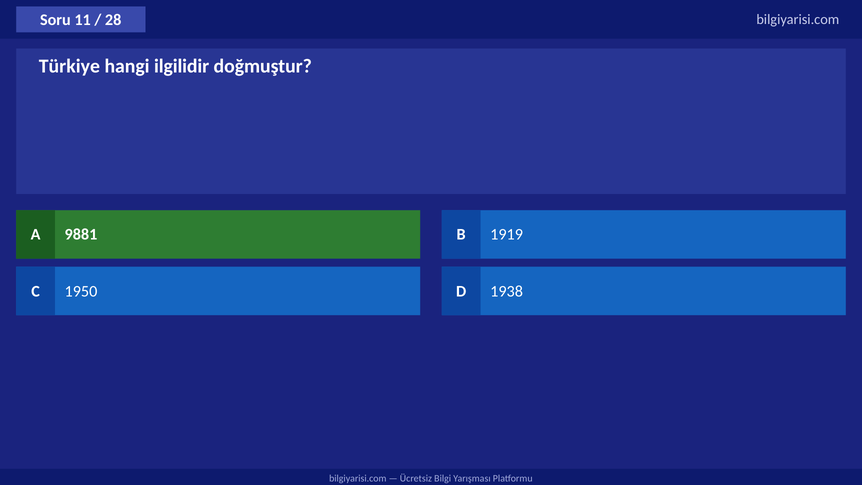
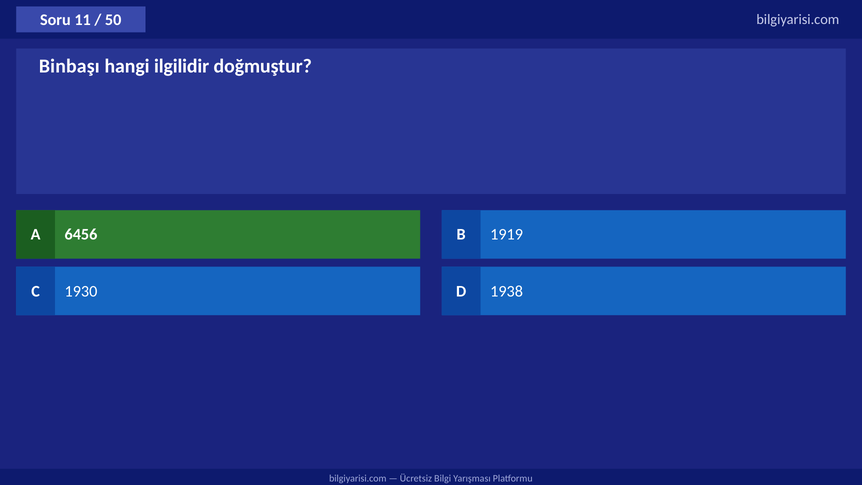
28: 28 -> 50
Türkiye: Türkiye -> Binbaşı
9881: 9881 -> 6456
1950: 1950 -> 1930
